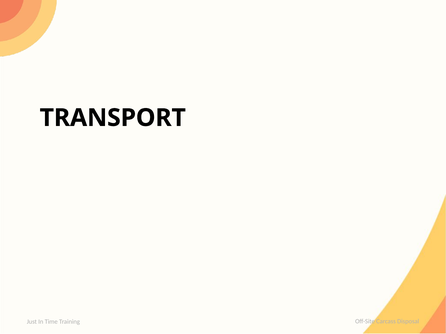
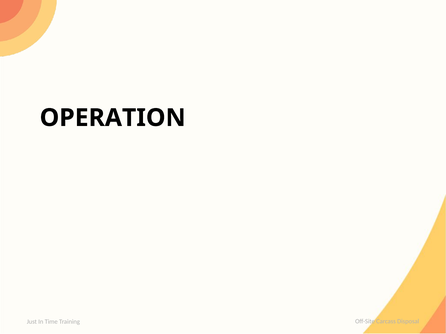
TRANSPORT: TRANSPORT -> OPERATION
